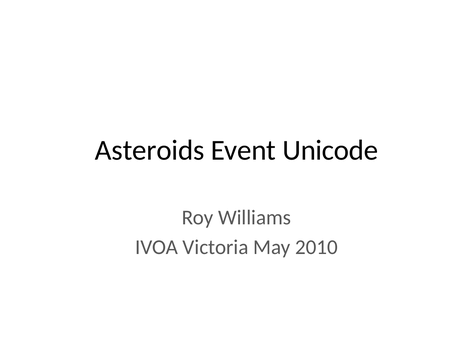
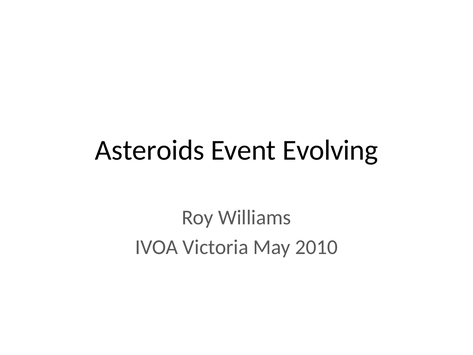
Unicode: Unicode -> Evolving
